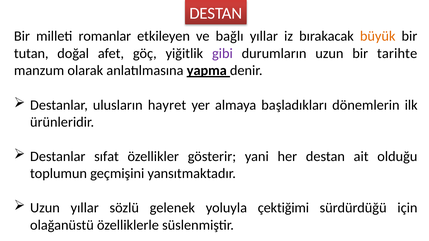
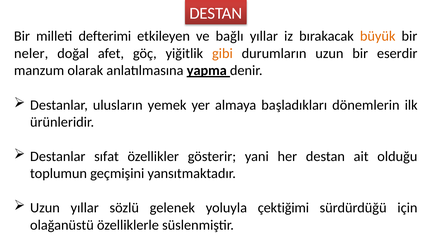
romanlar: romanlar -> defterimi
tutan: tutan -> neler
gibi colour: purple -> orange
tarihte: tarihte -> eserdir
hayret: hayret -> yemek
